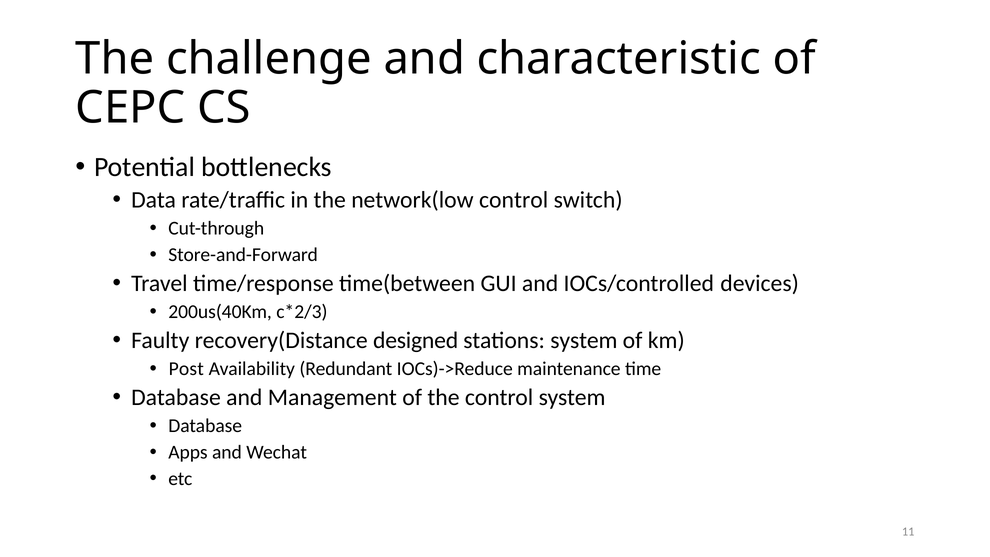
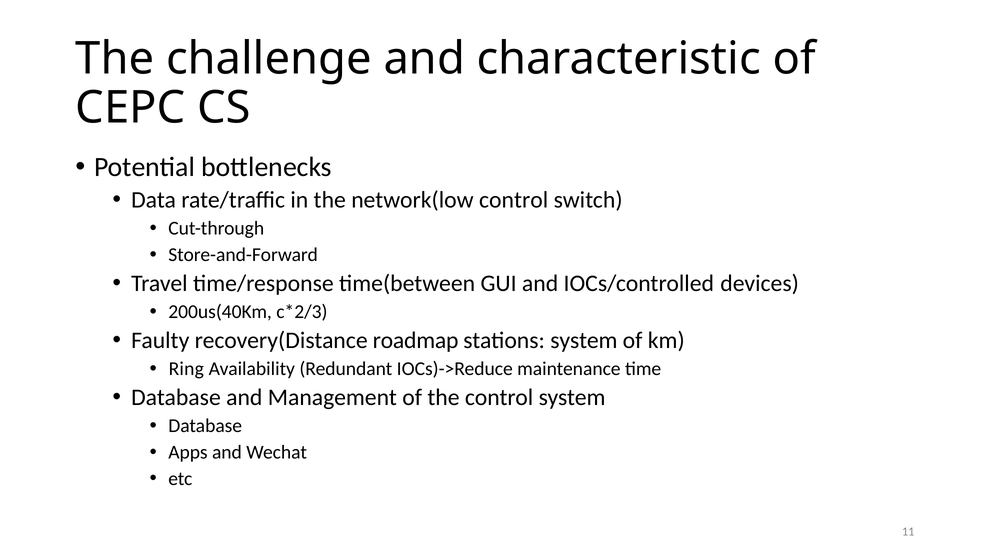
designed: designed -> roadmap
Post: Post -> Ring
